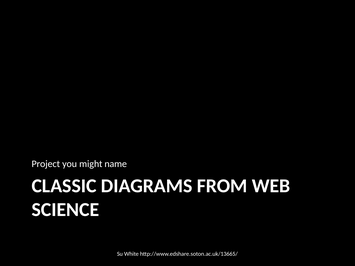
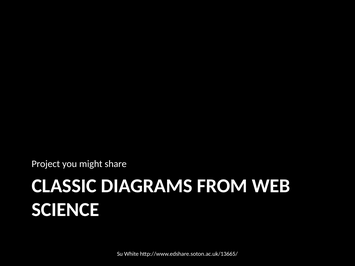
name: name -> share
